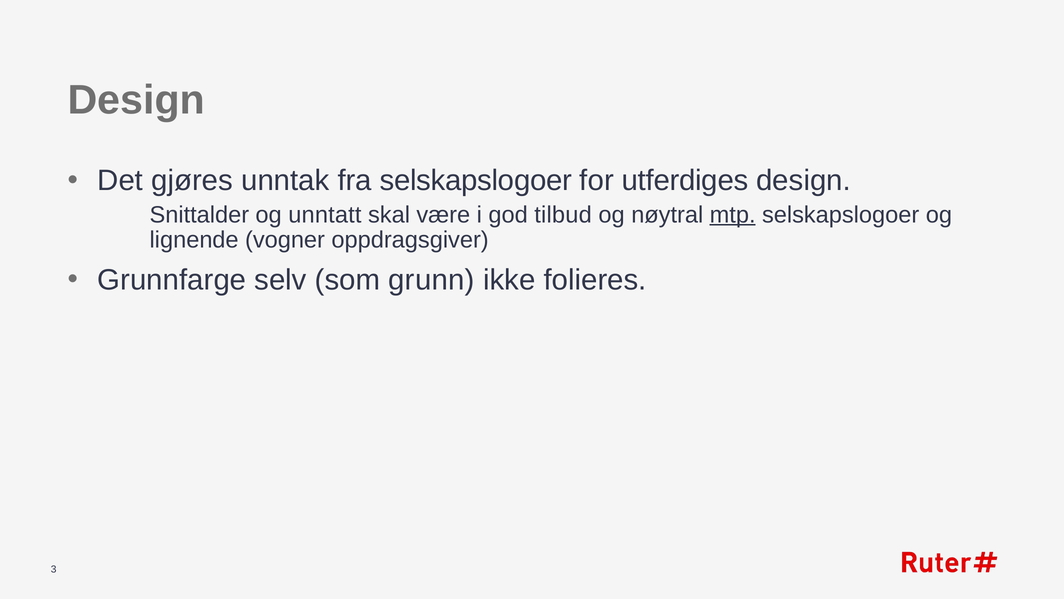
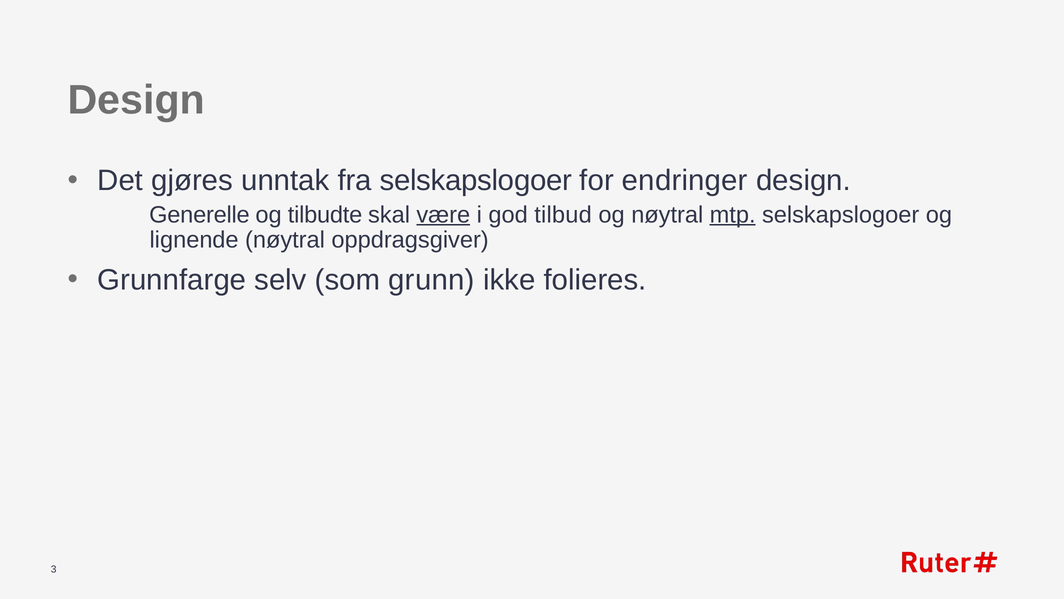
utferdiges: utferdiges -> endringer
Snittalder: Snittalder -> Generelle
unntatt: unntatt -> tilbudte
være underline: none -> present
lignende vogner: vogner -> nøytral
